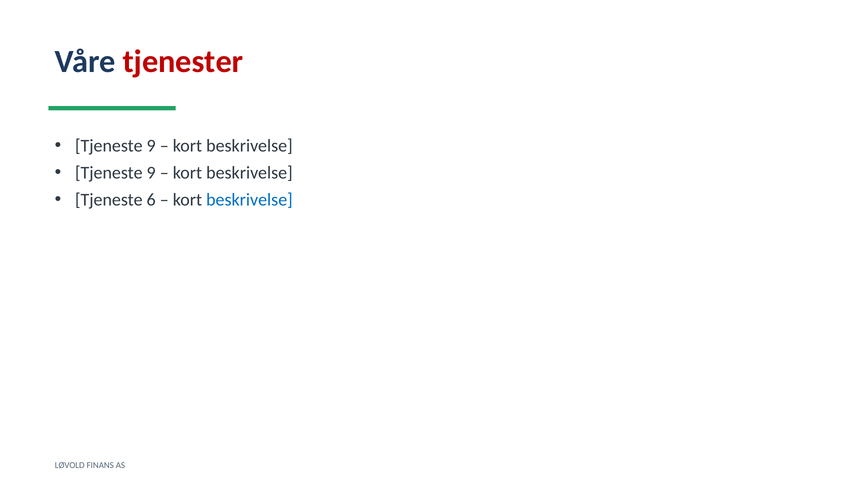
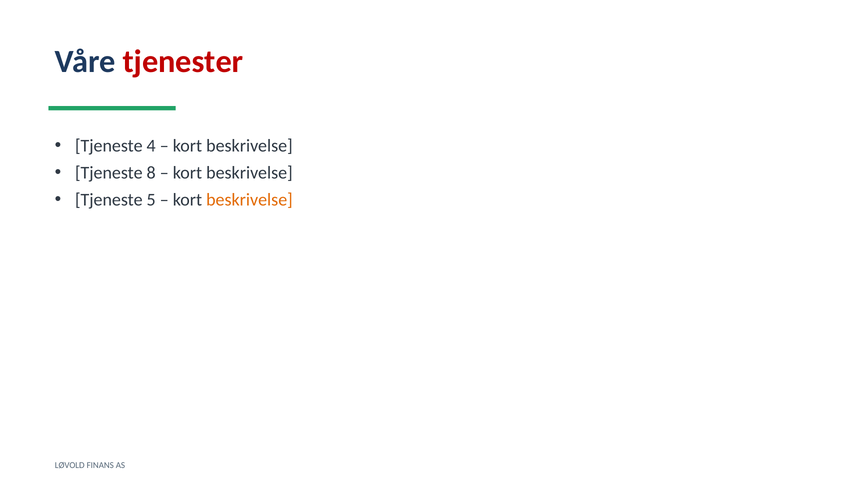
9 at (151, 146): 9 -> 4
9 at (151, 173): 9 -> 8
6: 6 -> 5
beskrivelse at (249, 200) colour: blue -> orange
